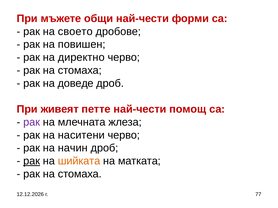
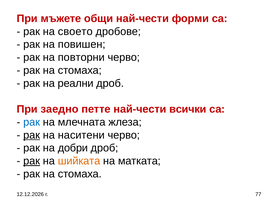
директно: директно -> повторни
доведе: доведе -> реални
живеят: живеят -> заедно
помощ: помощ -> всички
рак at (32, 122) colour: purple -> blue
рак at (32, 135) underline: none -> present
начин: начин -> добри
